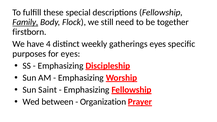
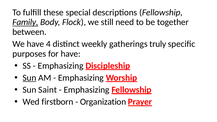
firstborn: firstborn -> between
gatherings eyes: eyes -> truly
for eyes: eyes -> have
Sun at (29, 78) underline: none -> present
between: between -> firstborn
